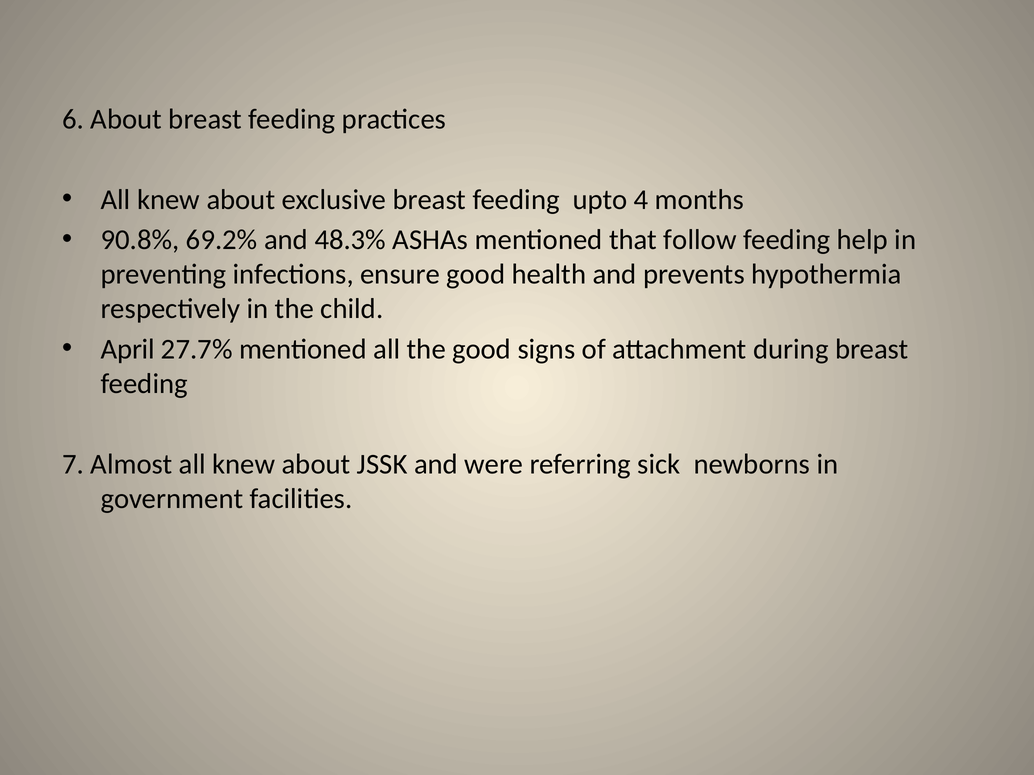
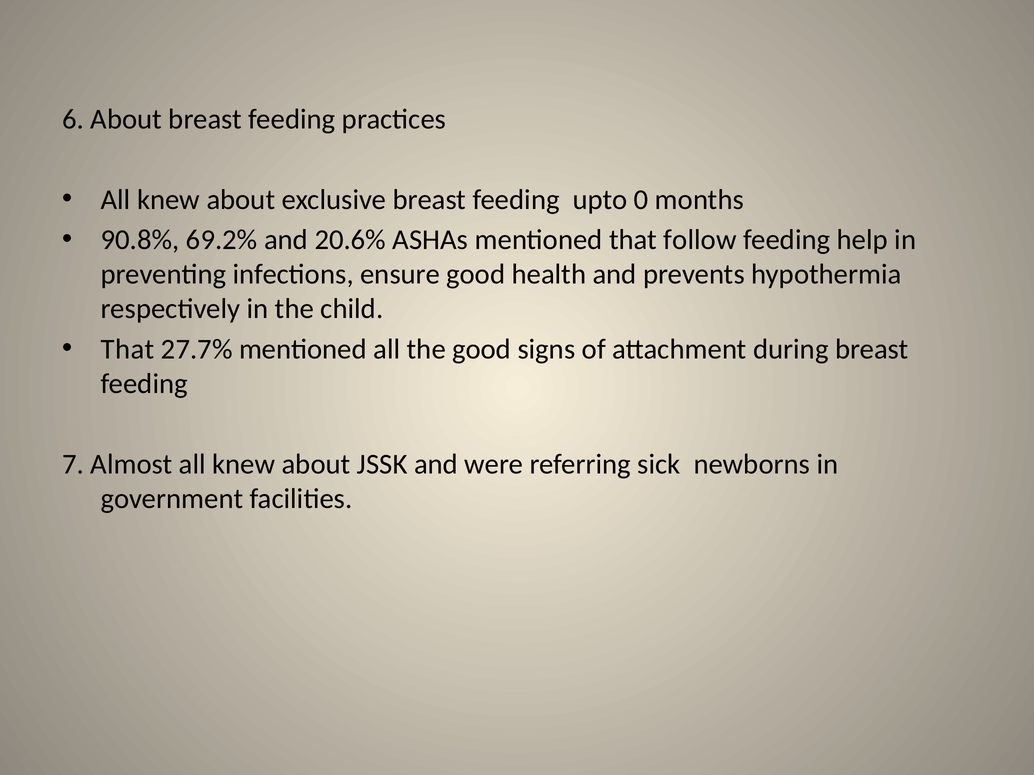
4: 4 -> 0
48.3%: 48.3% -> 20.6%
April at (128, 349): April -> That
